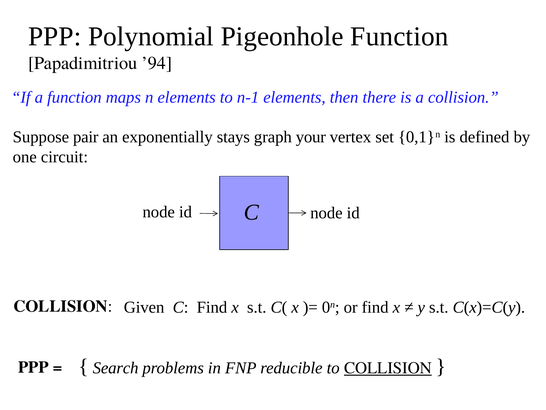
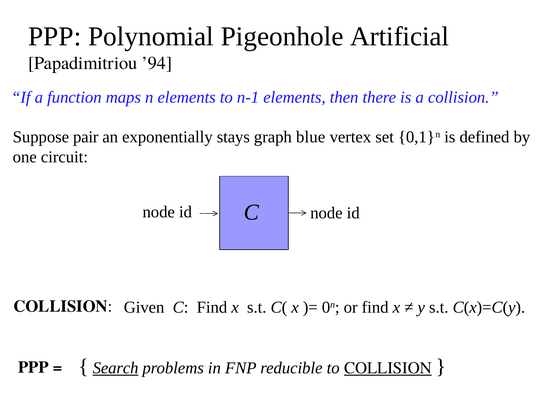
Pigeonhole Function: Function -> Artificial
your: your -> blue
Search underline: none -> present
